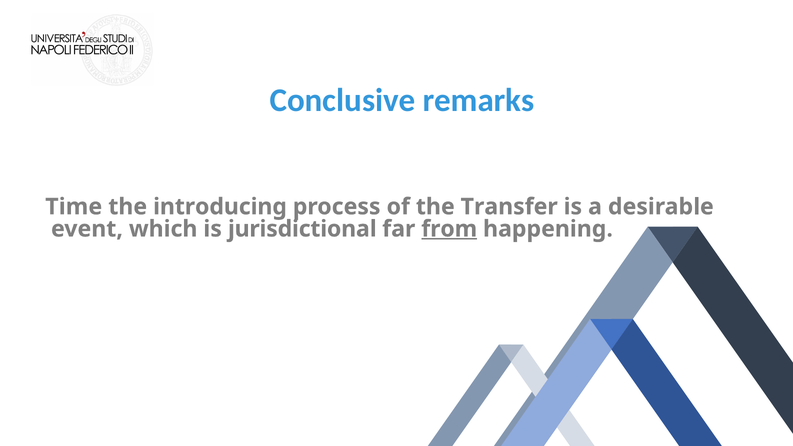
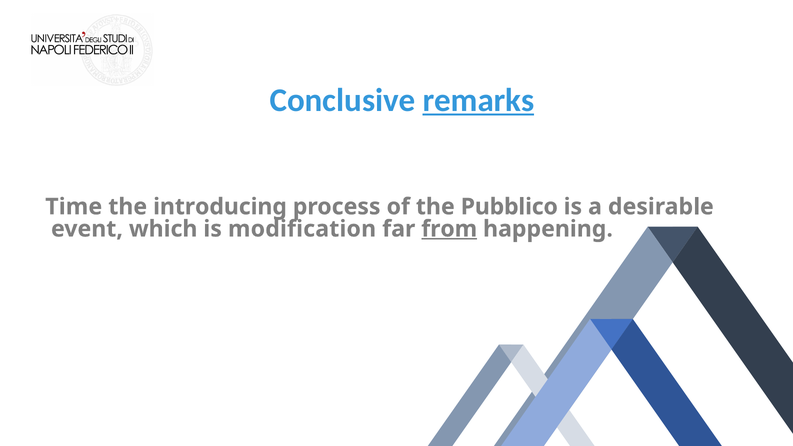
remarks underline: none -> present
Transfer: Transfer -> Pubblico
jurisdictional: jurisdictional -> modification
